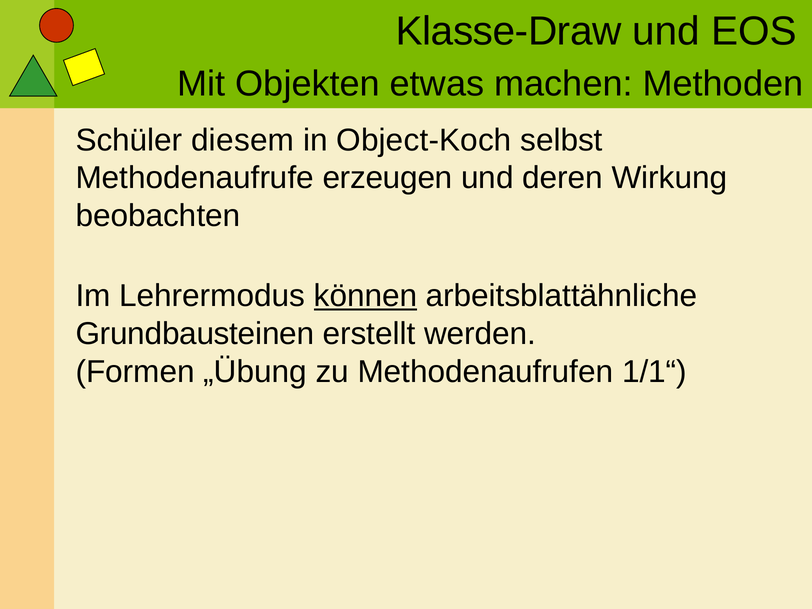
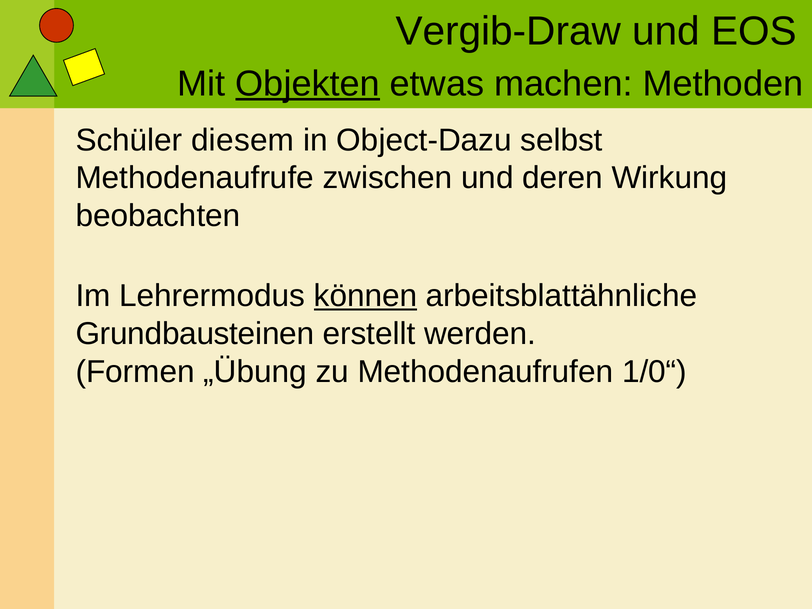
Klasse-Draw: Klasse-Draw -> Vergib-Draw
Objekten underline: none -> present
Object-Koch: Object-Koch -> Object-Dazu
erzeugen: erzeugen -> zwischen
1/1“: 1/1“ -> 1/0“
